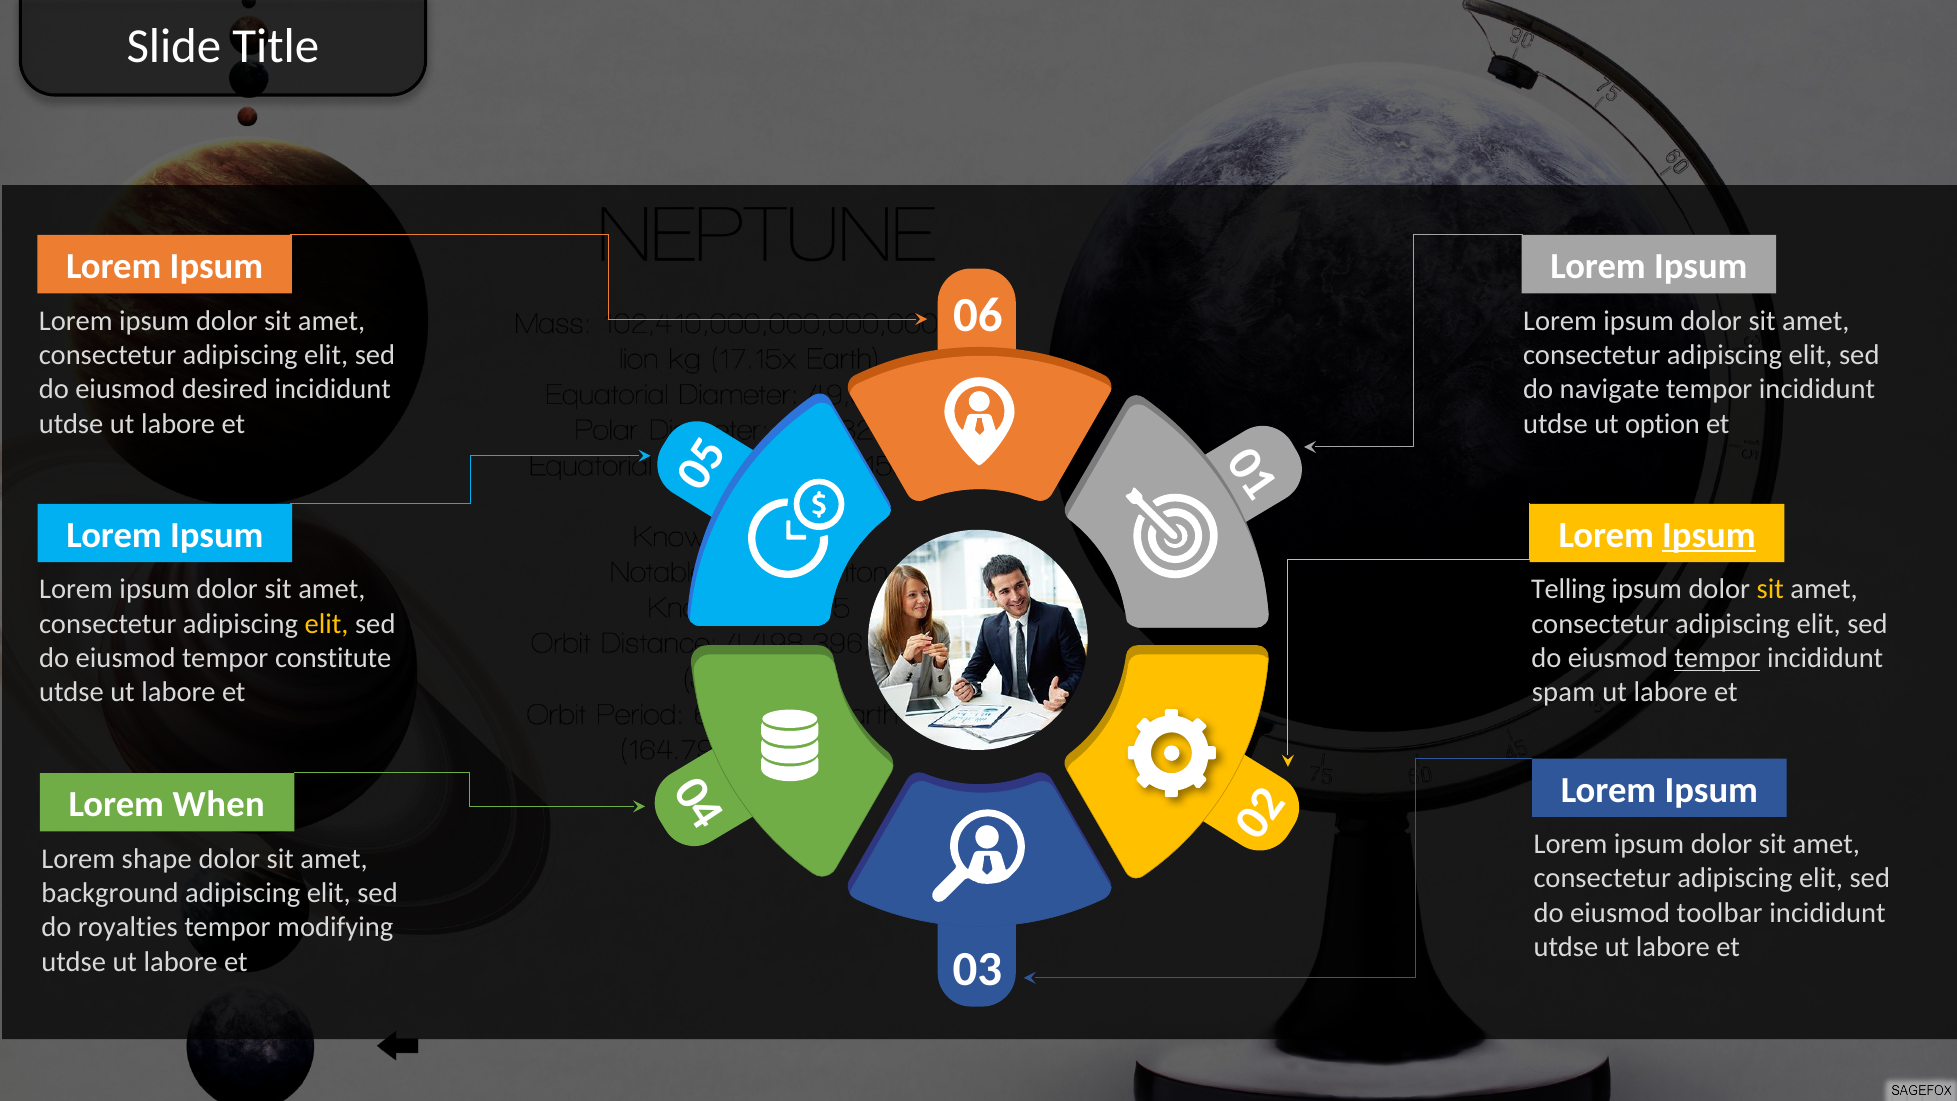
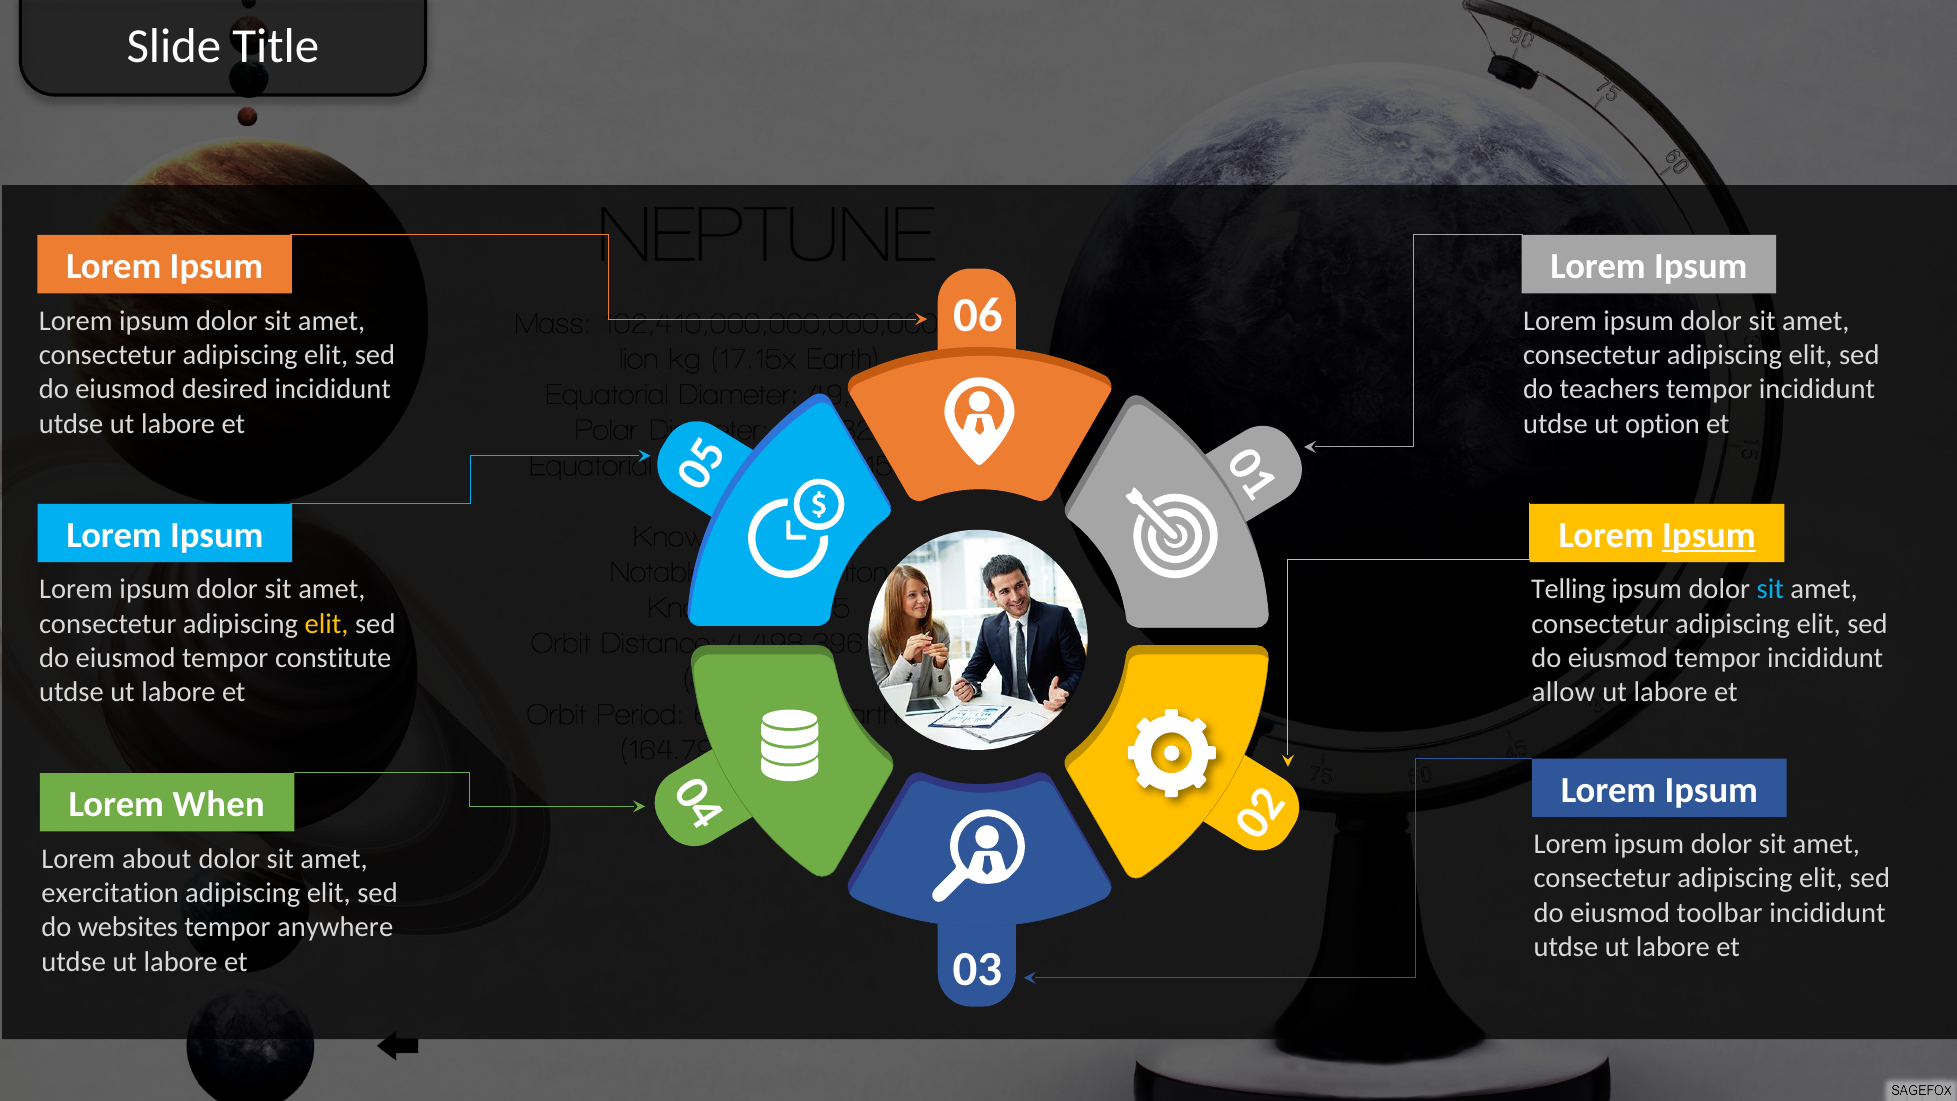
navigate: navigate -> teachers
sit at (1770, 589) colour: yellow -> light blue
tempor at (1717, 658) underline: present -> none
spam: spam -> allow
shape: shape -> about
background: background -> exercitation
royalties: royalties -> websites
modifying: modifying -> anywhere
